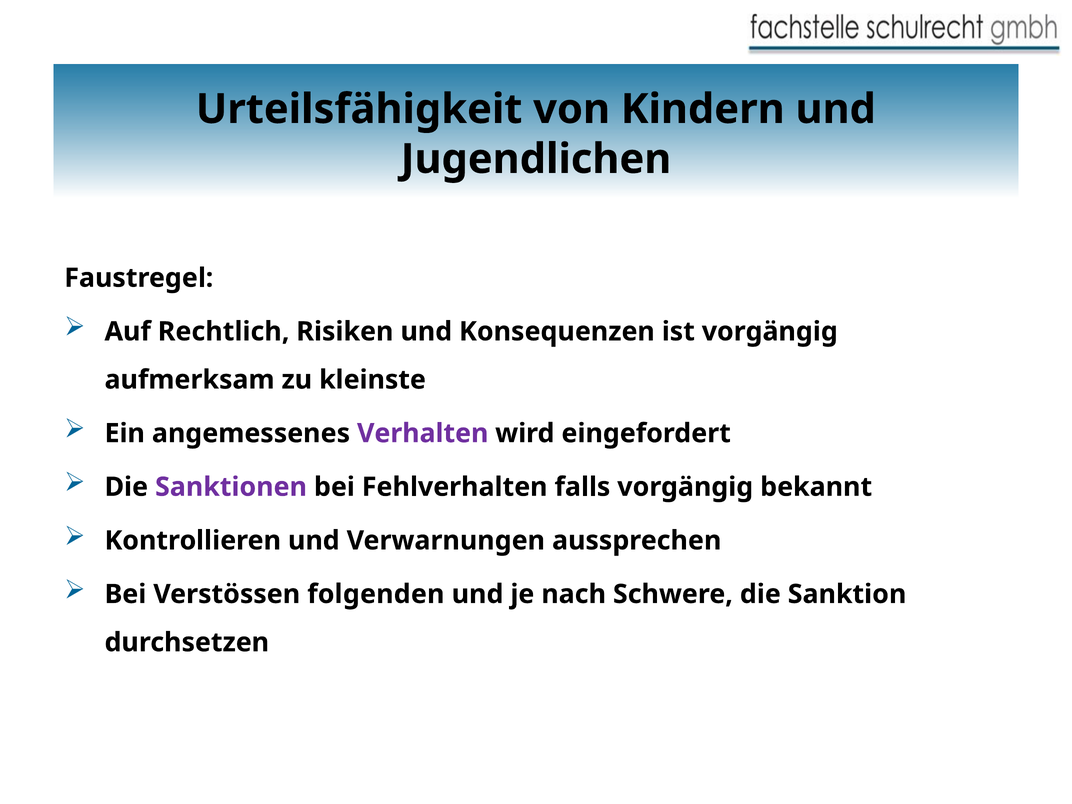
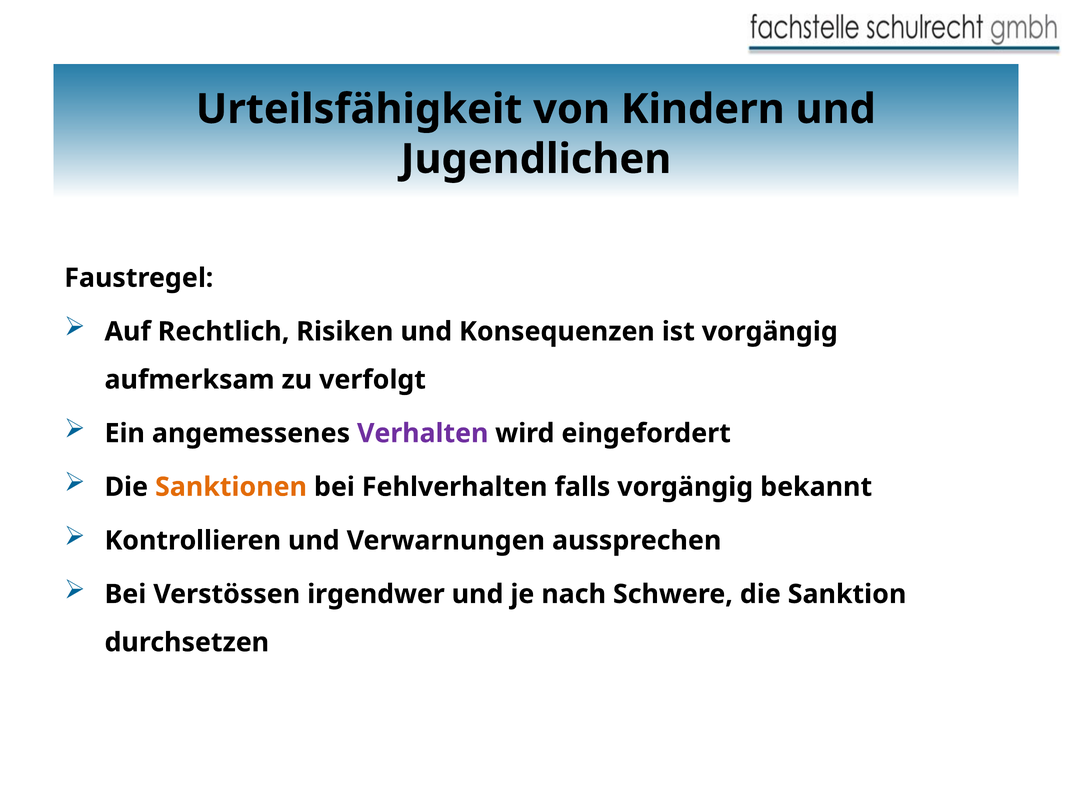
kleinste: kleinste -> verfolgt
Sanktionen colour: purple -> orange
folgenden: folgenden -> irgendwer
